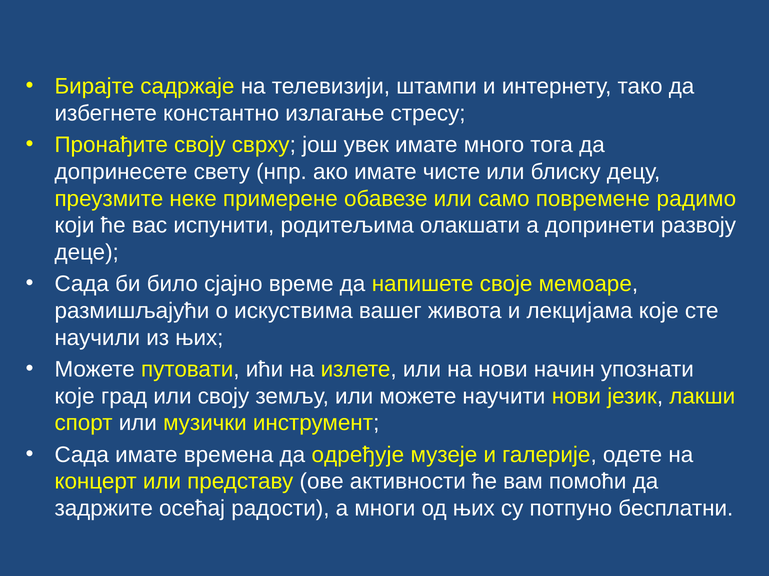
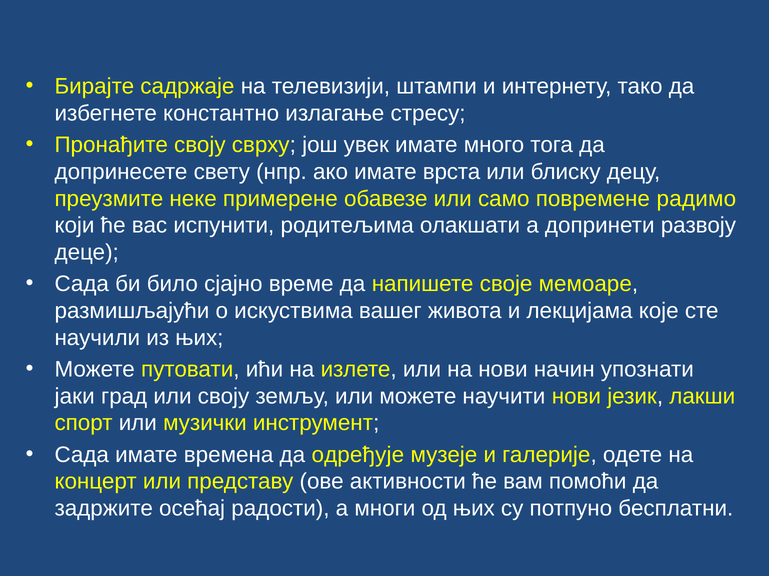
чисте: чисте -> врста
које at (75, 397): које -> јаки
